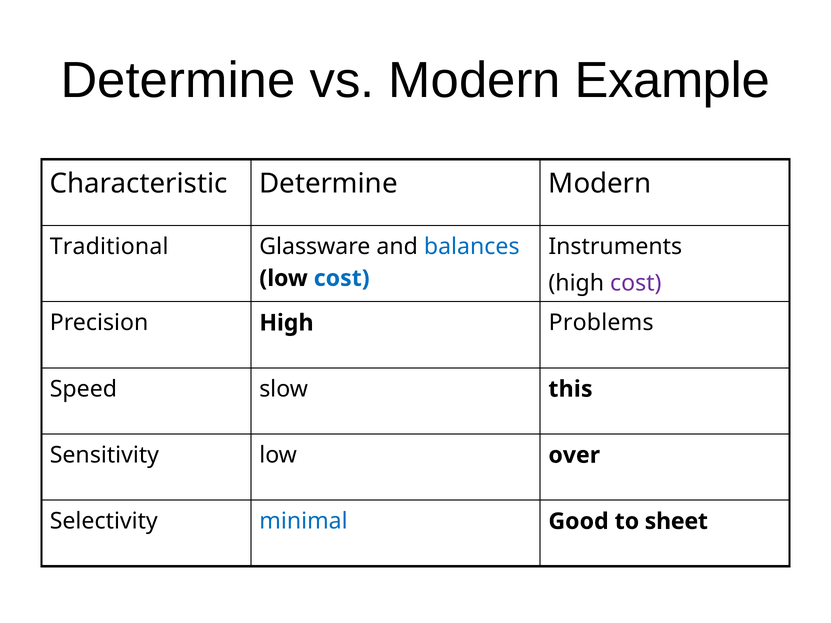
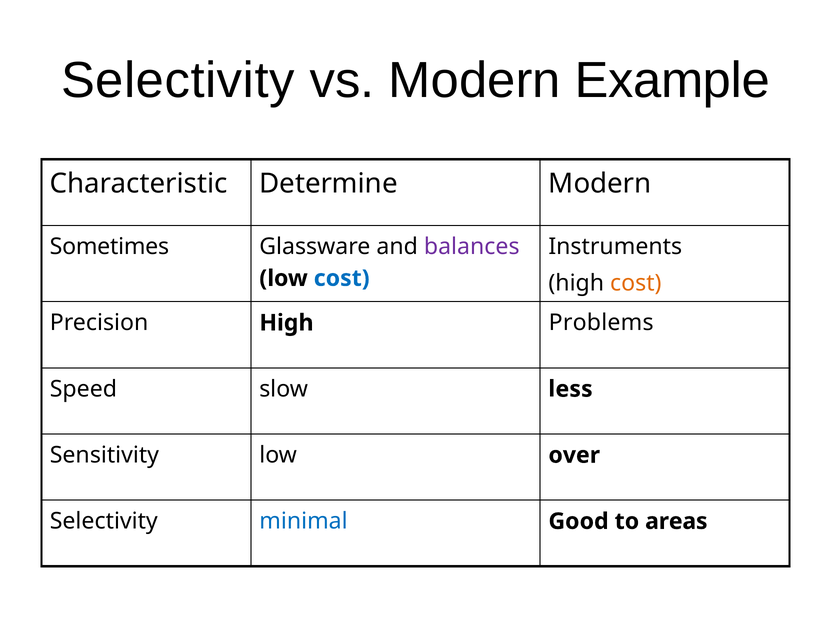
Determine at (178, 80): Determine -> Selectivity
Traditional: Traditional -> Sometimes
balances colour: blue -> purple
cost at (636, 283) colour: purple -> orange
this: this -> less
sheet: sheet -> areas
